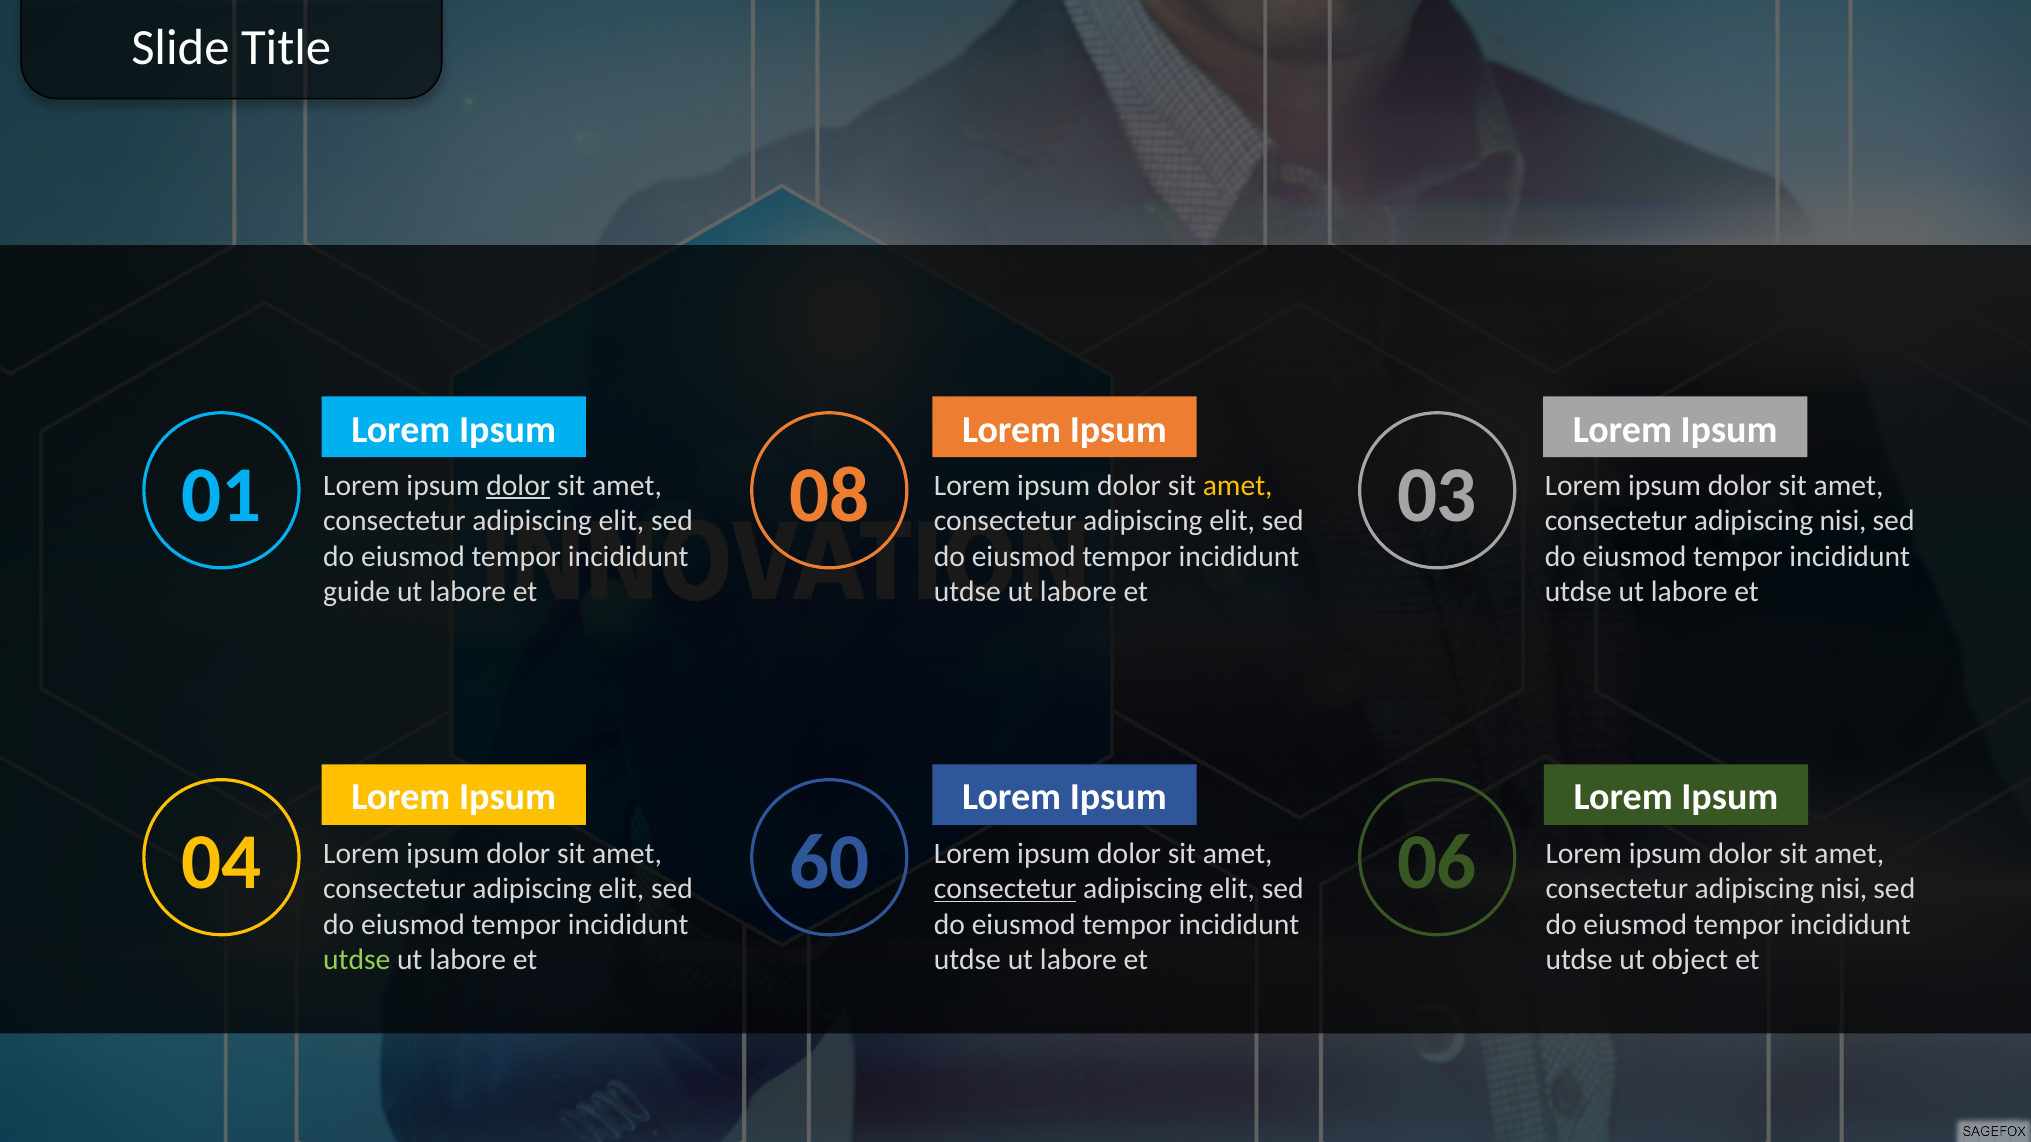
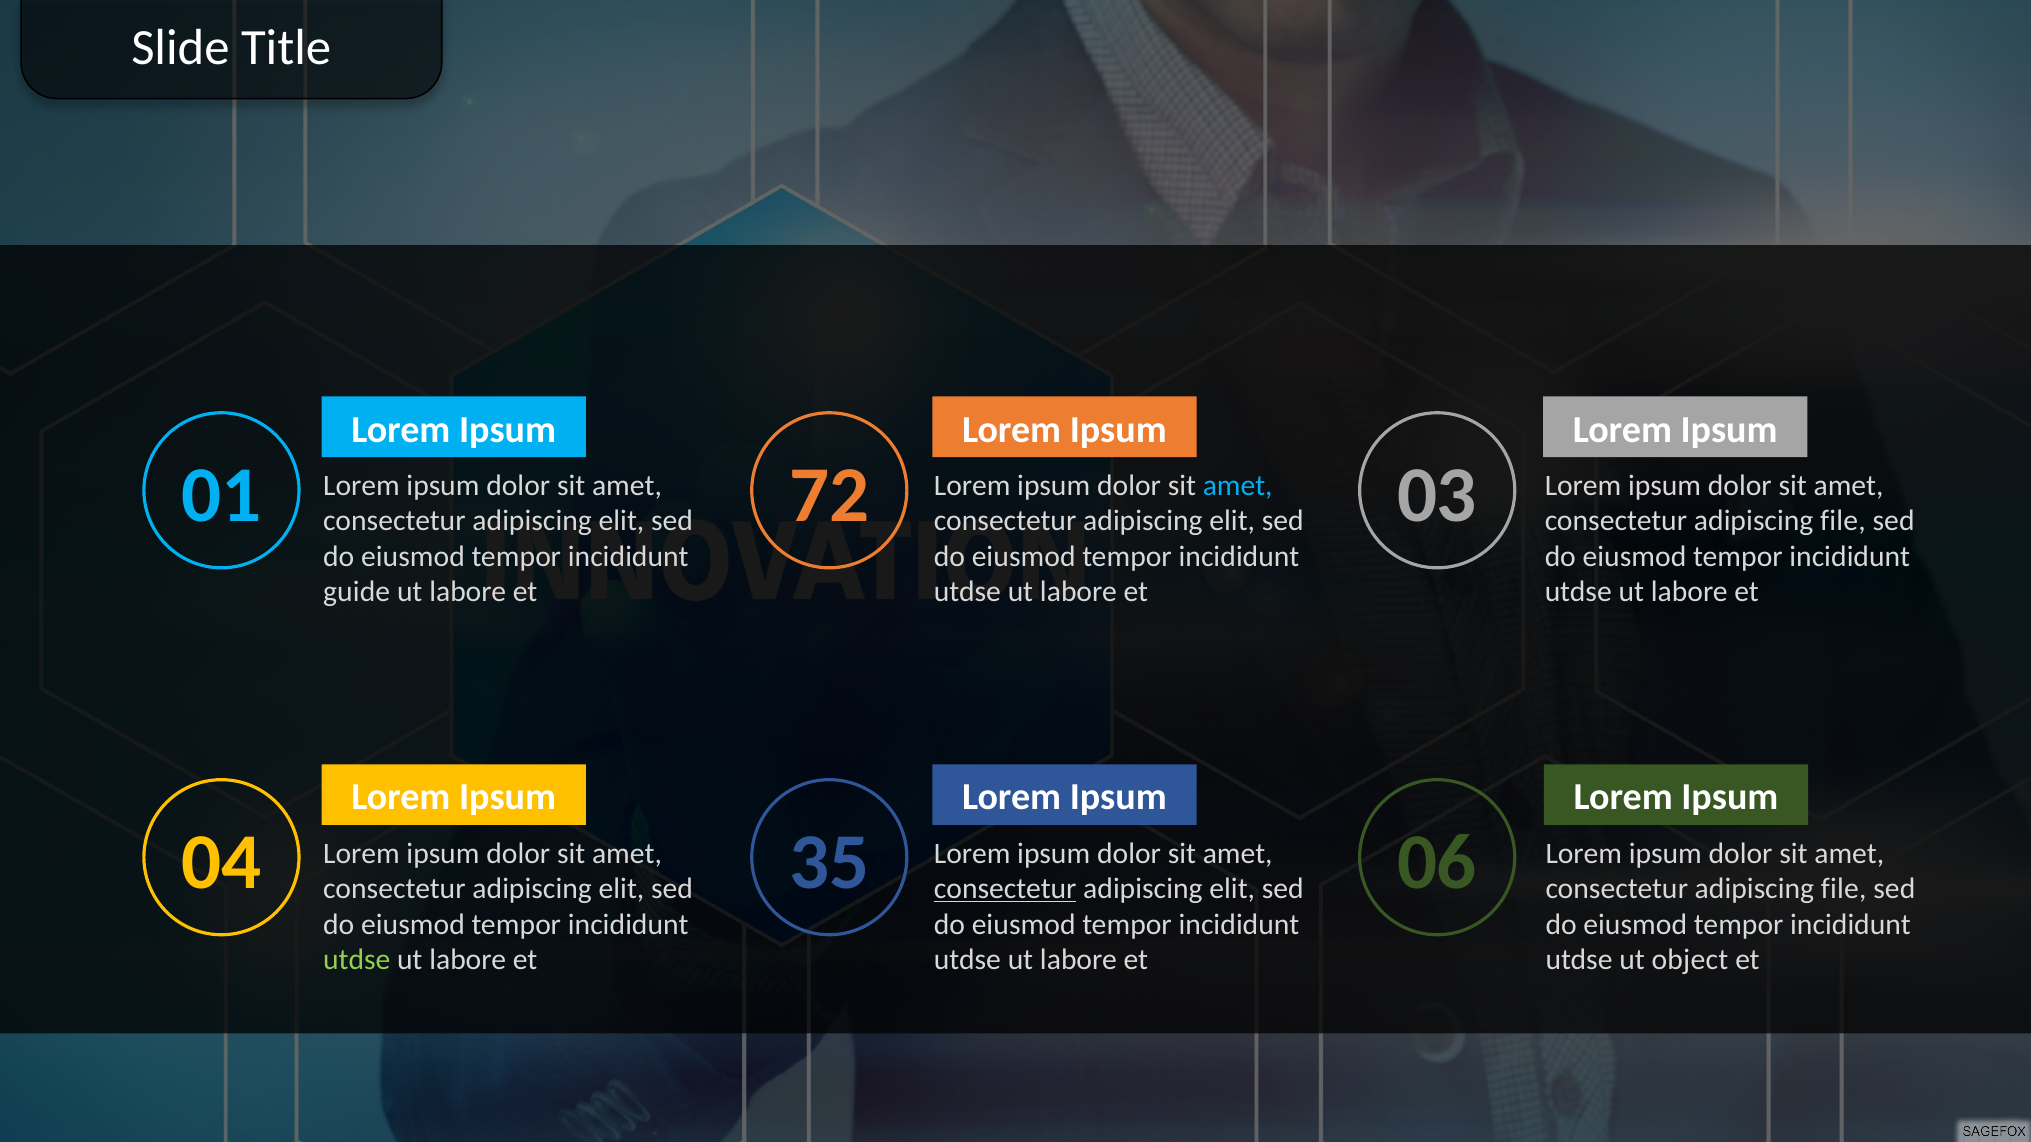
08: 08 -> 72
dolor at (518, 486) underline: present -> none
amet at (1238, 486) colour: yellow -> light blue
nisi at (1843, 521): nisi -> file
60: 60 -> 35
nisi at (1844, 889): nisi -> file
